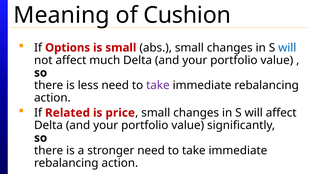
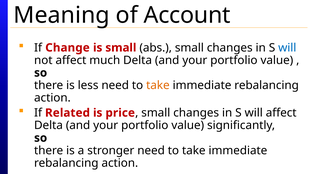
Cushion: Cushion -> Account
Options: Options -> Change
take at (158, 86) colour: purple -> orange
